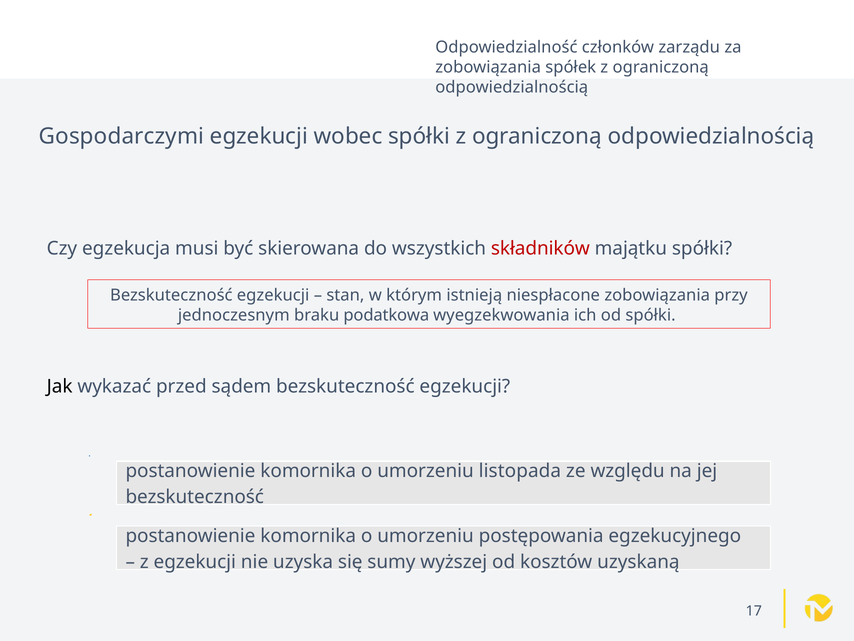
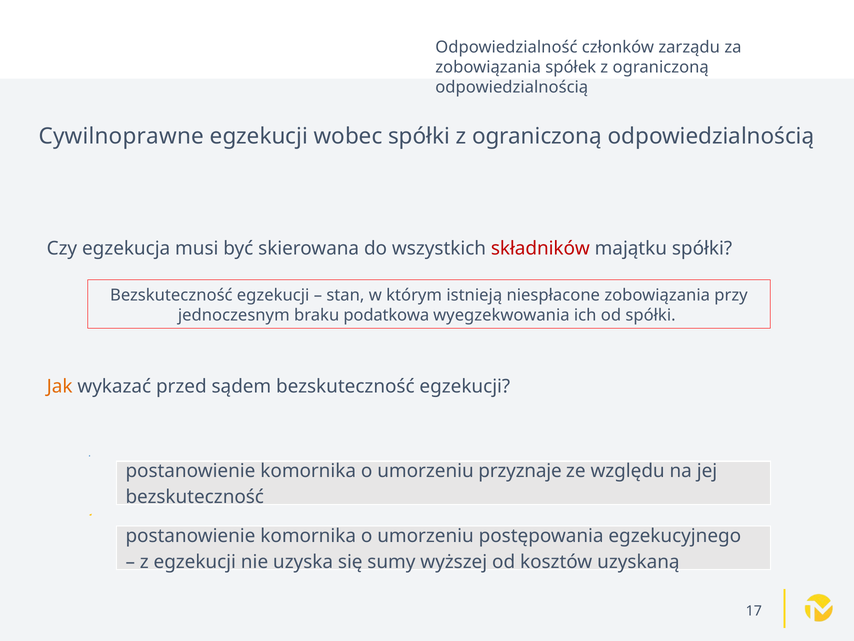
Gospodarczymi: Gospodarczymi -> Cywilnoprawne
Jak colour: black -> orange
listopada: listopada -> przyznaje
